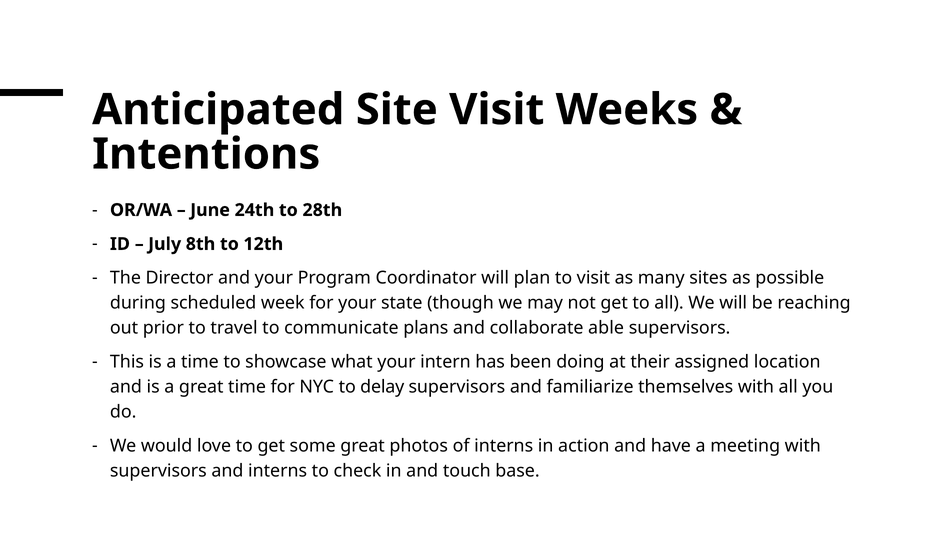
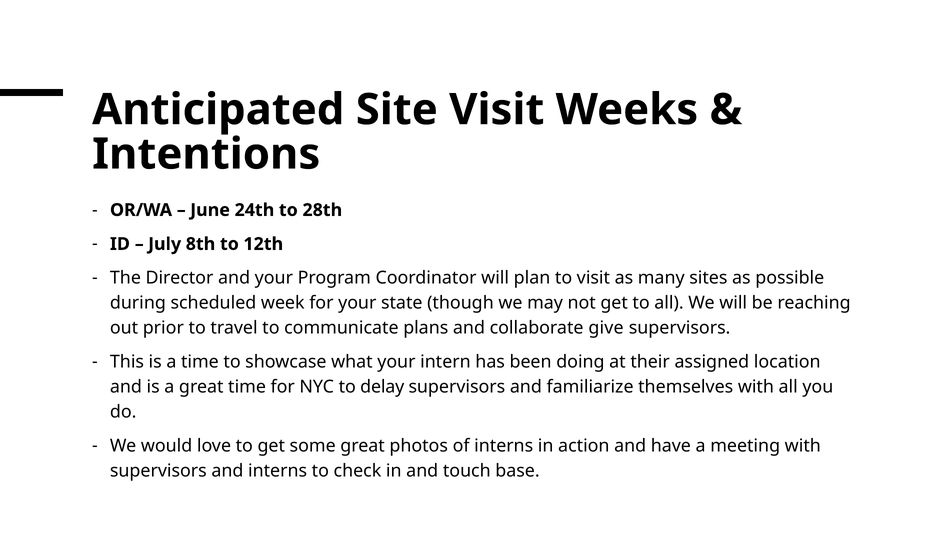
able: able -> give
